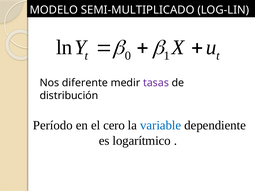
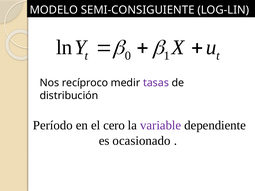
SEMI-MULTIPLICADO: SEMI-MULTIPLICADO -> SEMI-CONSIGUIENTE
diferente: diferente -> recíproco
variable colour: blue -> purple
logarítmico: logarítmico -> ocasionado
